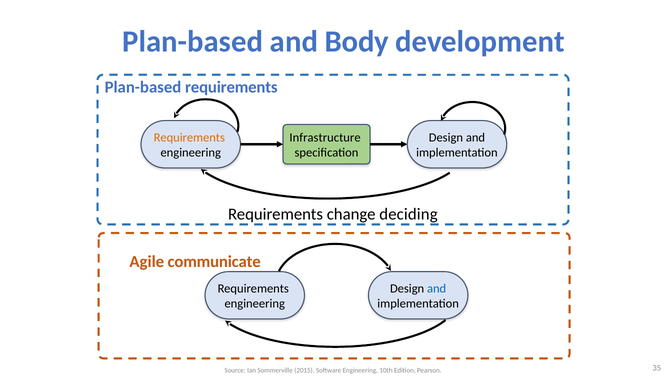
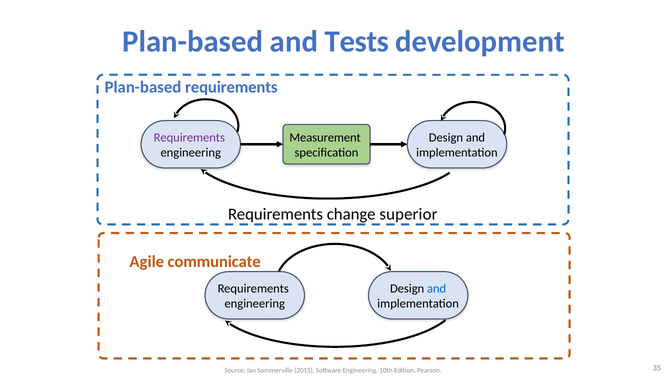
Body: Body -> Tests
Requirements at (189, 138) colour: orange -> purple
Infrastructure: Infrastructure -> Measurement
deciding: deciding -> superior
